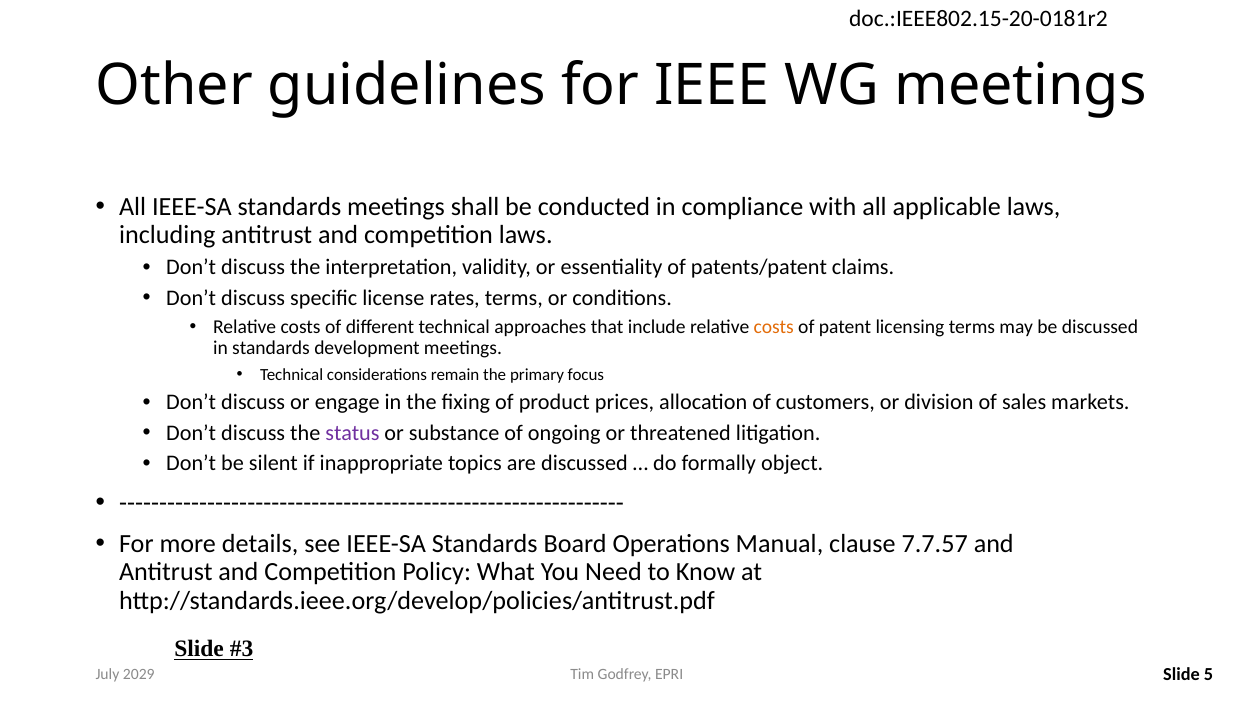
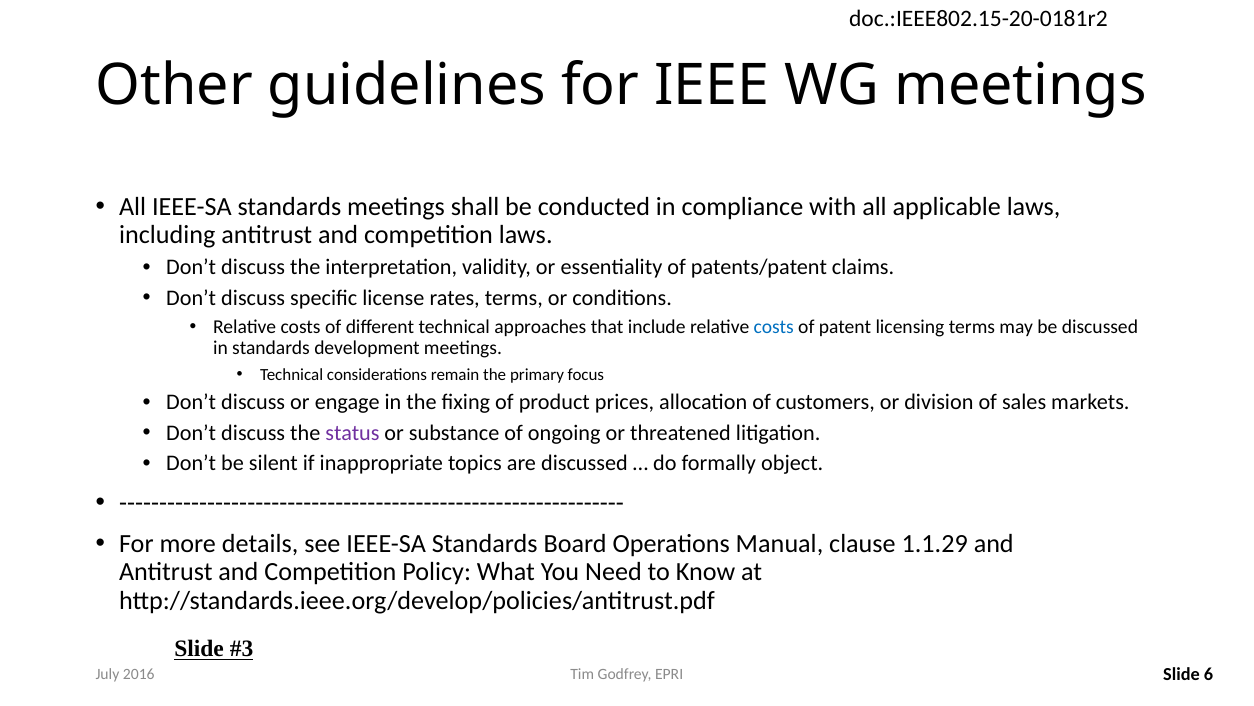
costs at (774, 327) colour: orange -> blue
7.7.57: 7.7.57 -> 1.1.29
2029: 2029 -> 2016
5: 5 -> 6
